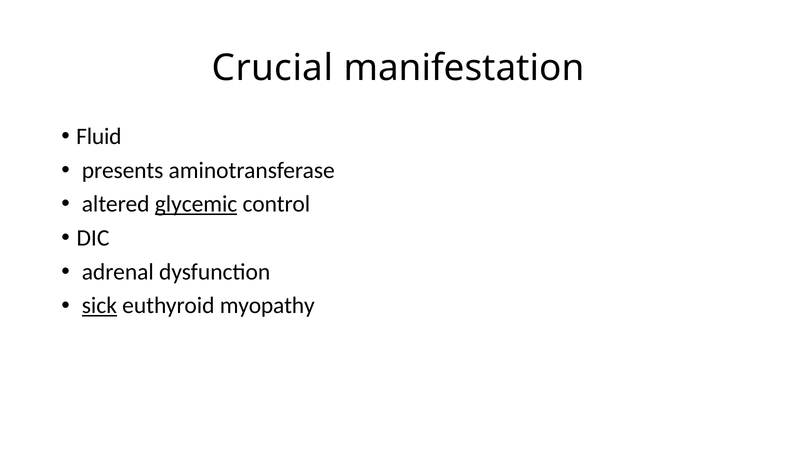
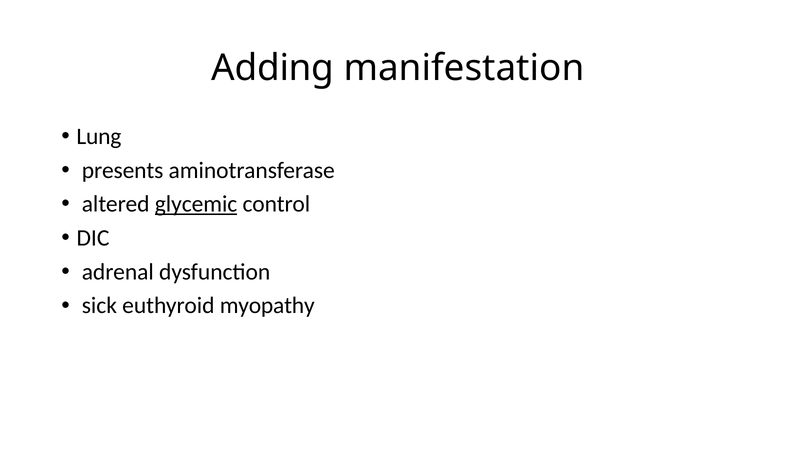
Crucial: Crucial -> Adding
Fluid: Fluid -> Lung
sick underline: present -> none
